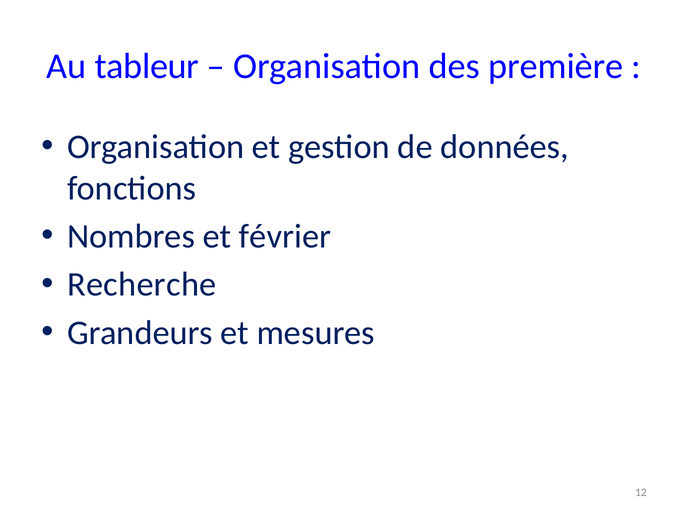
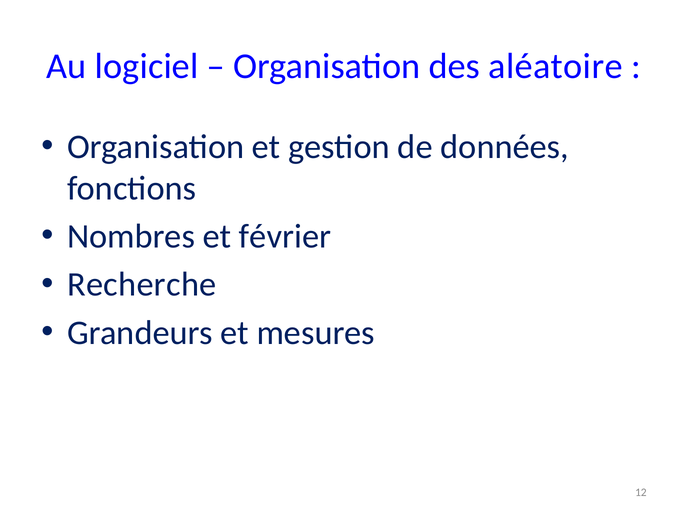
tableur: tableur -> logiciel
première: première -> aléatoire
